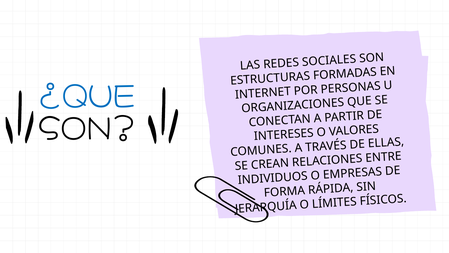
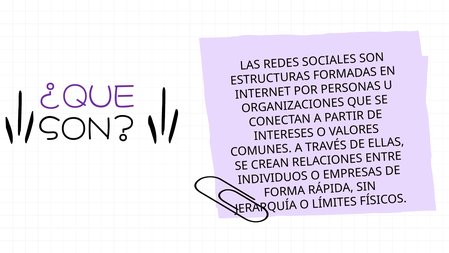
¿QUE colour: blue -> purple
